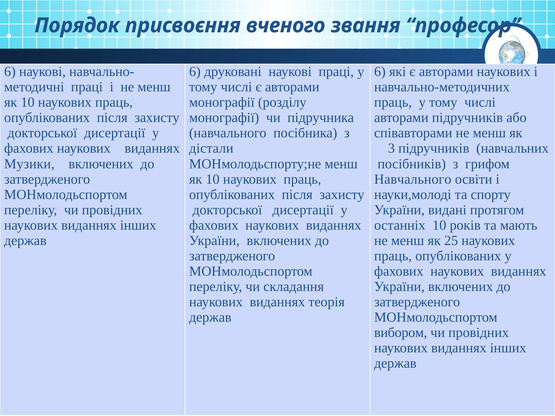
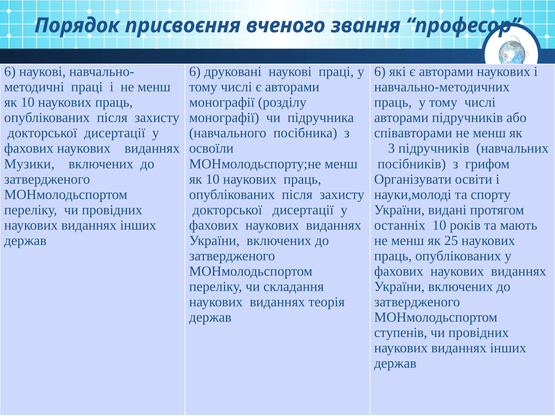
дістали: дістали -> освоїли
Навчального at (413, 179): Навчального -> Організувати
вибором: вибором -> ступенів
